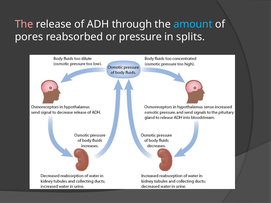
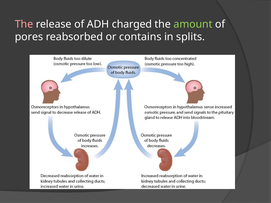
through: through -> charged
amount colour: light blue -> light green
pressure: pressure -> contains
